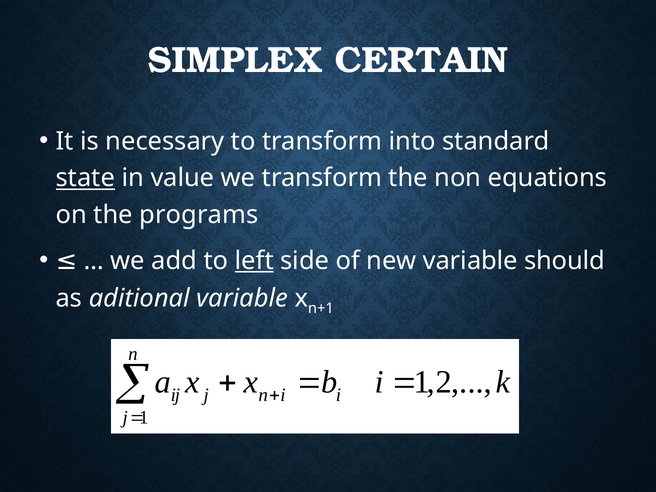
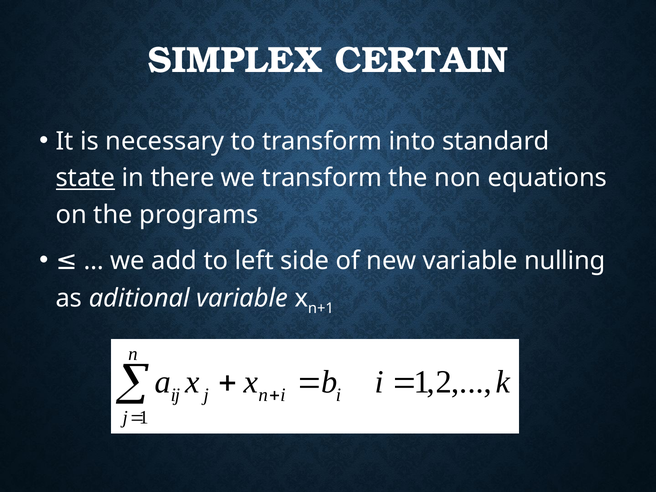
value: value -> there
left underline: present -> none
should: should -> nulling
